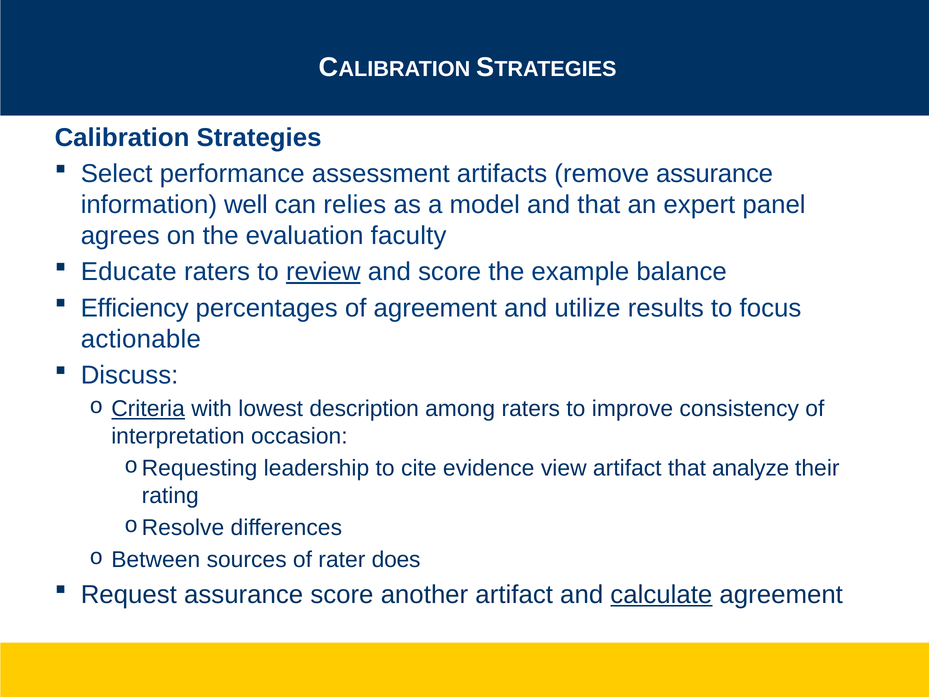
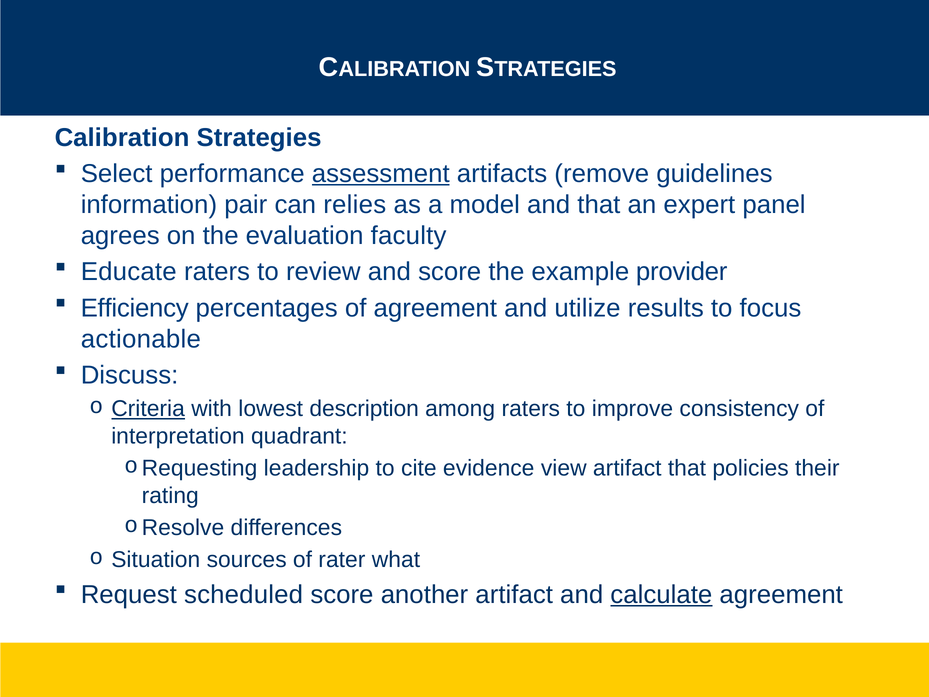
assessment underline: none -> present
remove assurance: assurance -> guidelines
well: well -> pair
review underline: present -> none
balance: balance -> provider
occasion: occasion -> quadrant
analyze: analyze -> policies
Between: Between -> Situation
does: does -> what
Request assurance: assurance -> scheduled
